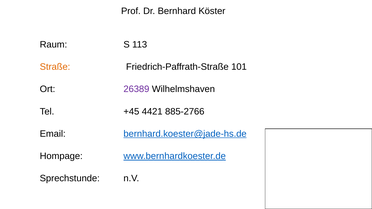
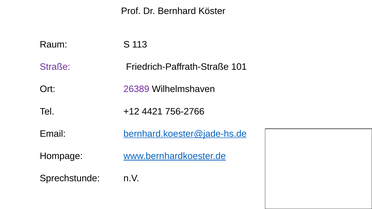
Straße colour: orange -> purple
+45: +45 -> +12
885-2766: 885-2766 -> 756-2766
